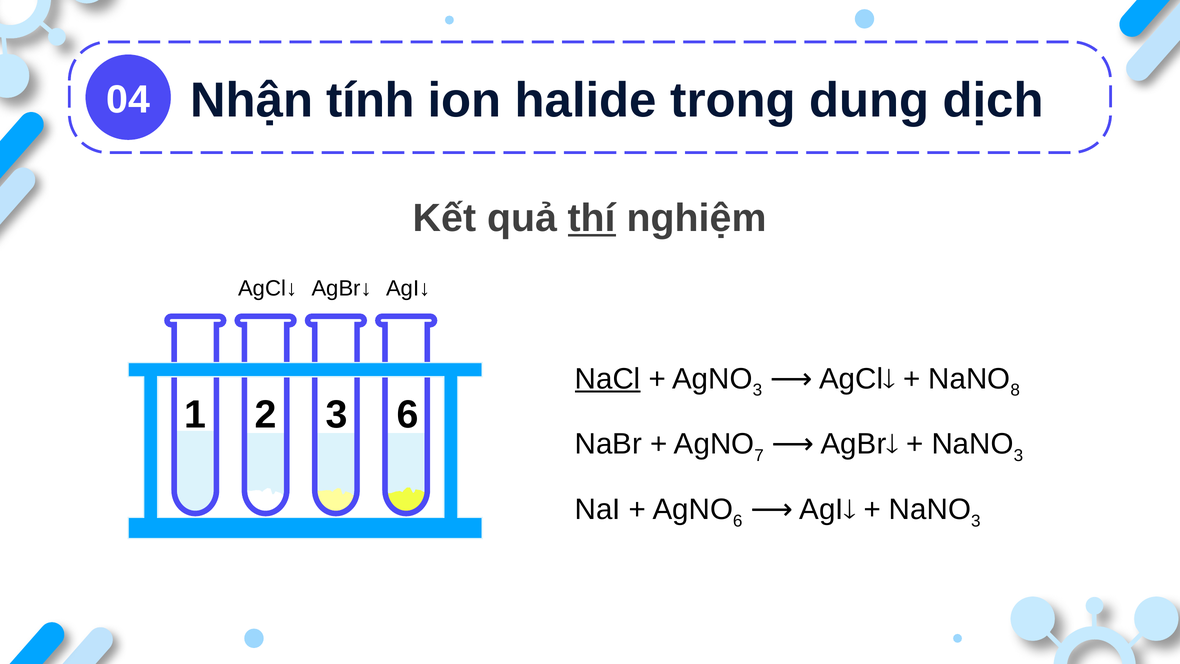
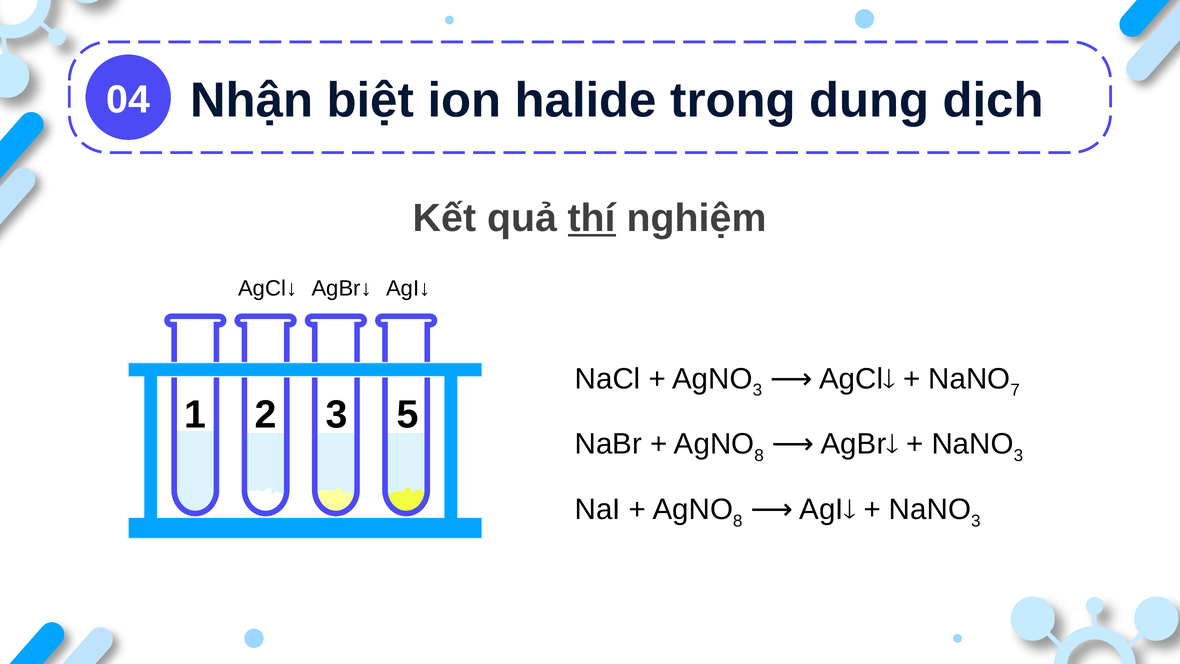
tính: tính -> biệt
NaCl underline: present -> none
8: 8 -> 7
3 6: 6 -> 5
7 at (759, 455): 7 -> 8
6 at (738, 521): 6 -> 8
